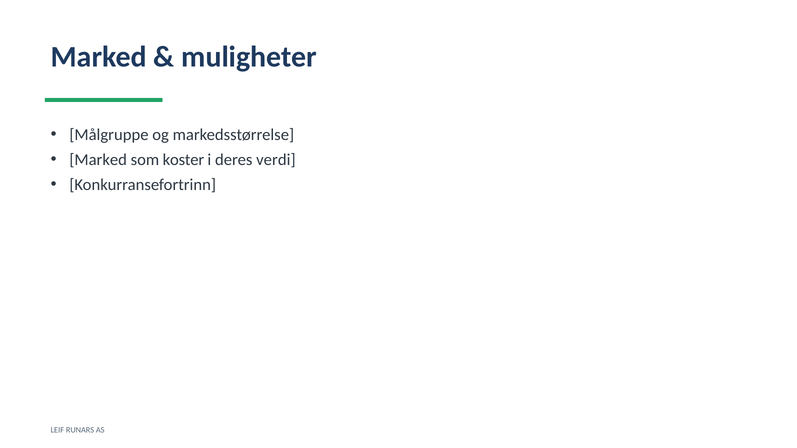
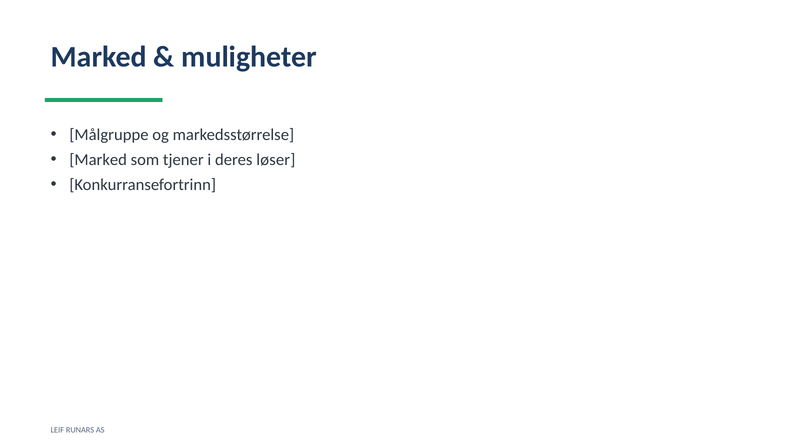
koster: koster -> tjener
verdi: verdi -> løser
